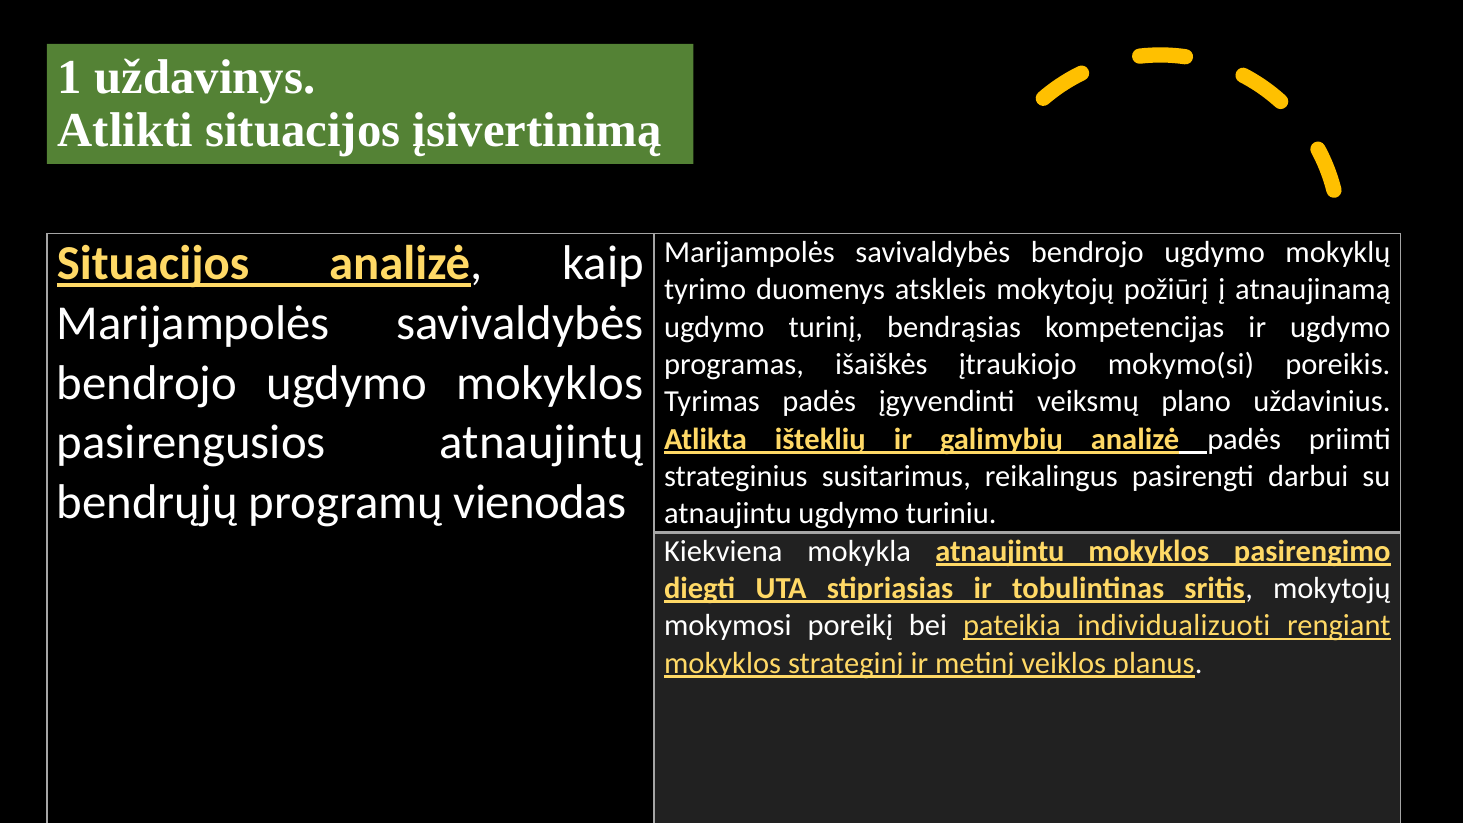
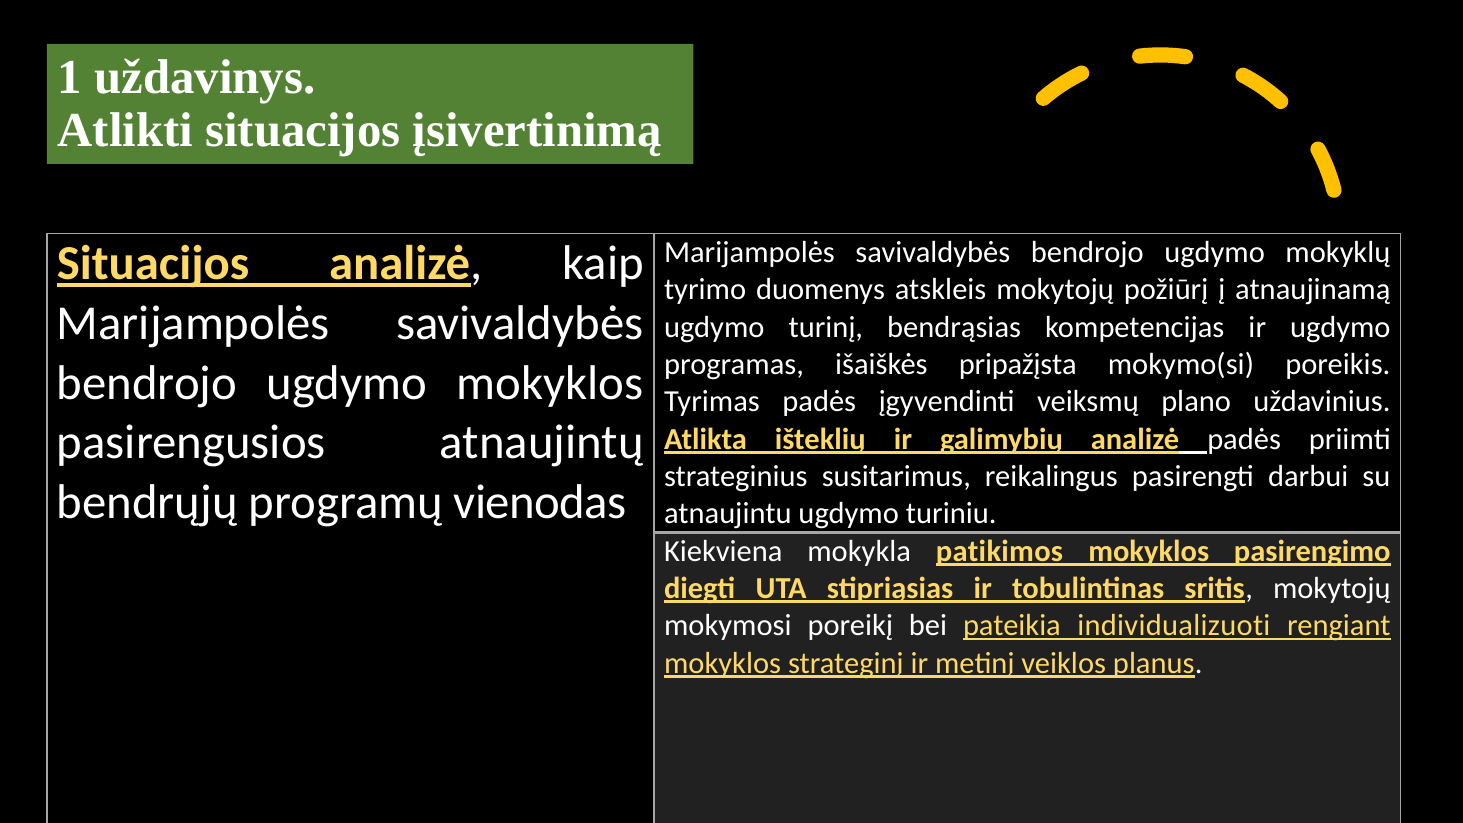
įtraukiojo: įtraukiojo -> pripažįsta
mokykla atnaujintu: atnaujintu -> patikimos
